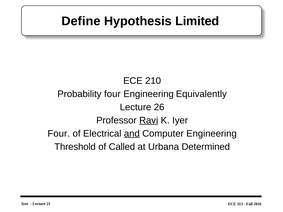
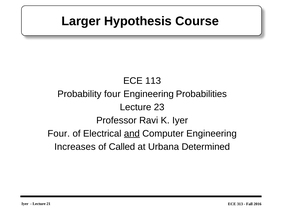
Define: Define -> Larger
Limited: Limited -> Course
210: 210 -> 113
Equivalently: Equivalently -> Probabilities
26: 26 -> 23
Ravi underline: present -> none
Threshold: Threshold -> Increases
